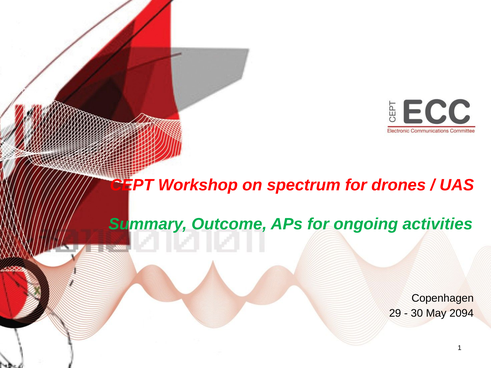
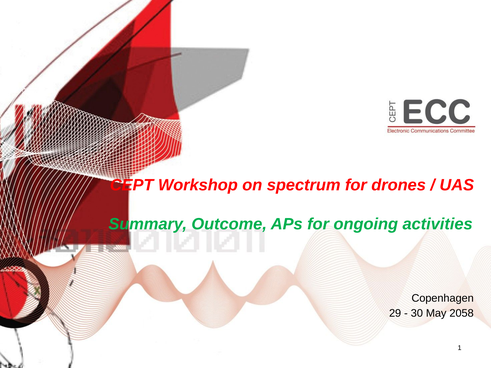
2094: 2094 -> 2058
